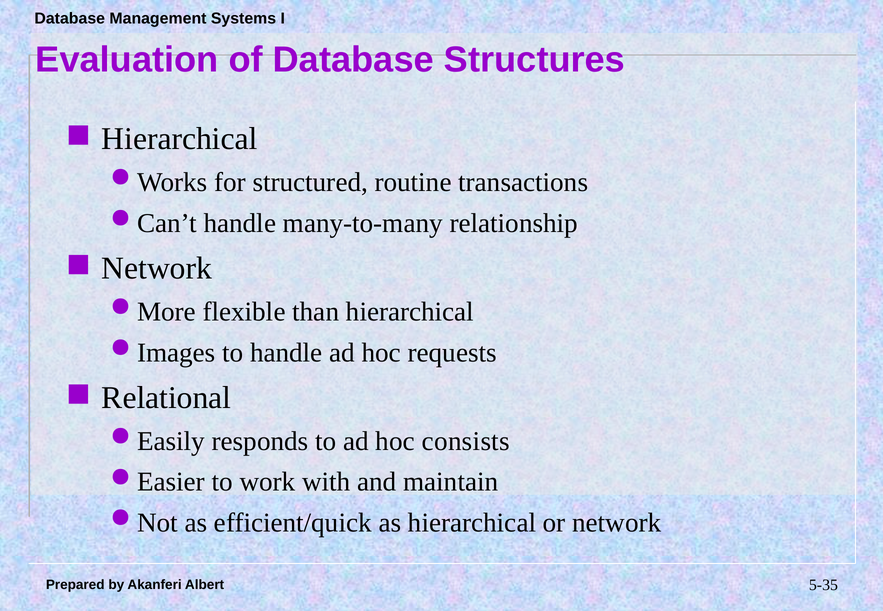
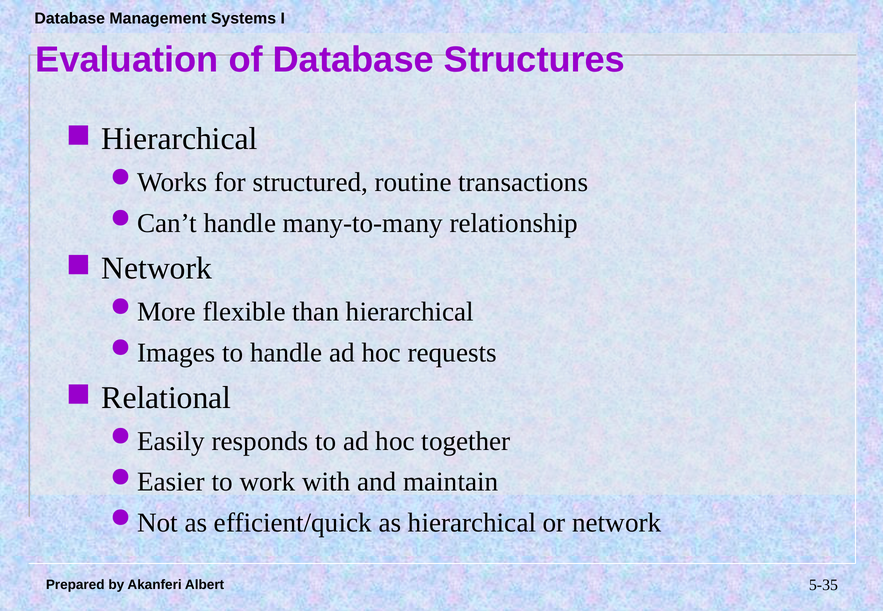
consists: consists -> together
